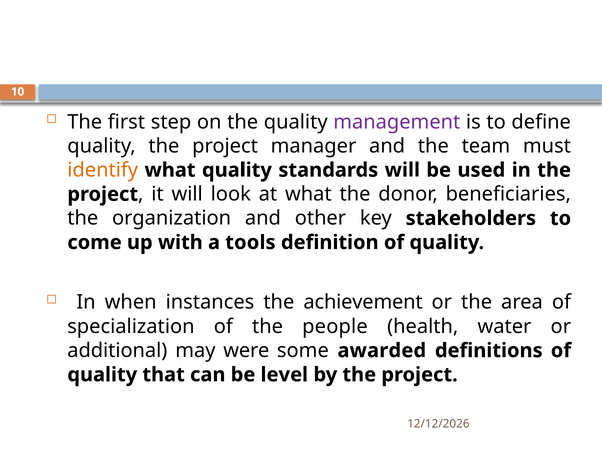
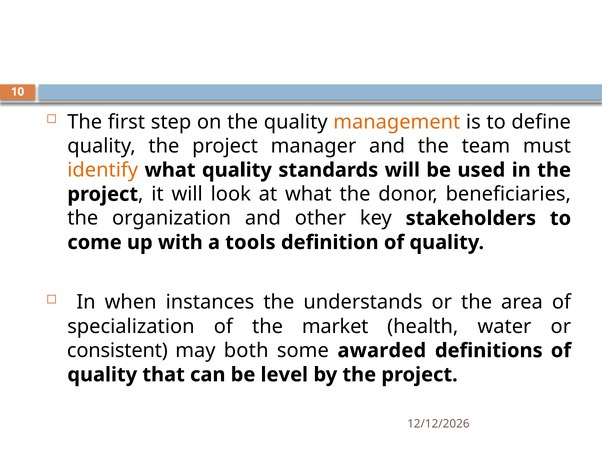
management colour: purple -> orange
achievement: achievement -> understands
people: people -> market
additional: additional -> consistent
were: were -> both
